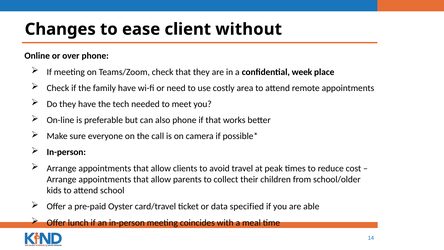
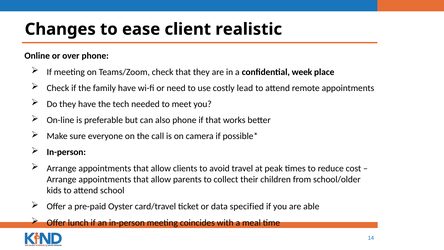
without: without -> realistic
area: area -> lead
